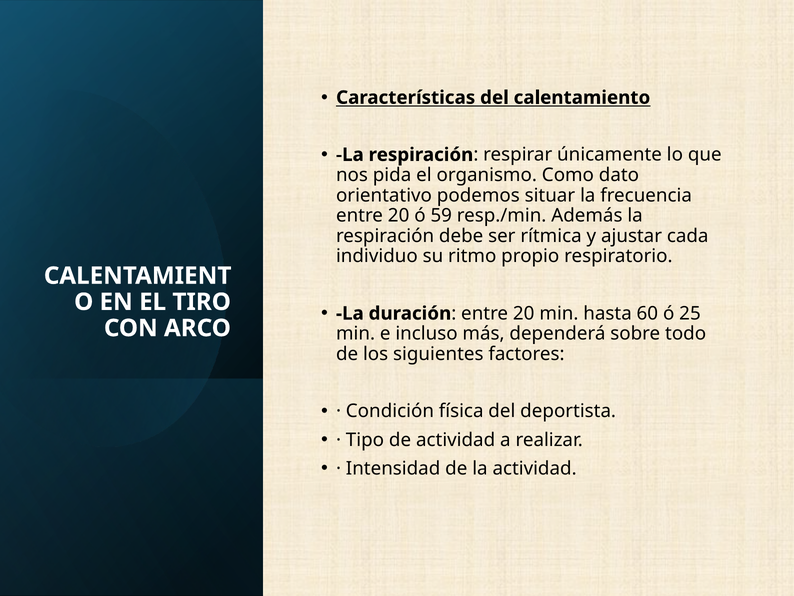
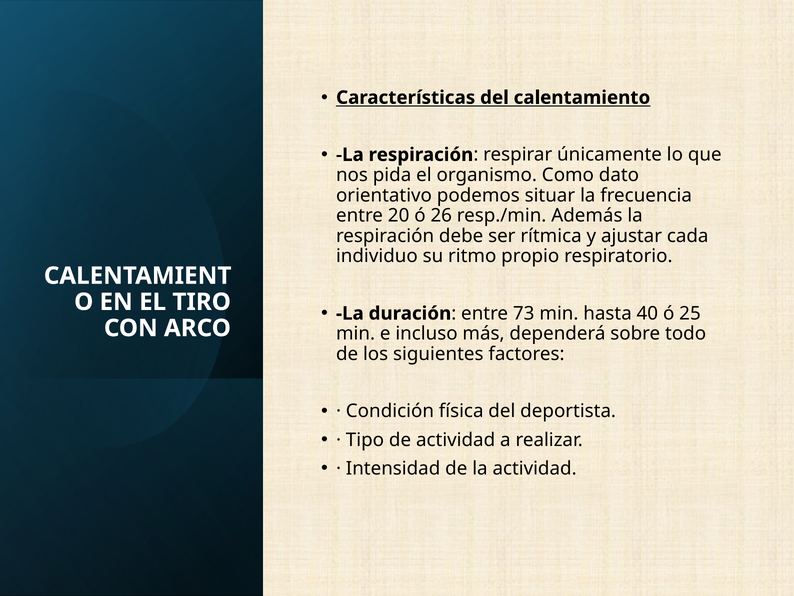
59: 59 -> 26
duración entre 20: 20 -> 73
60: 60 -> 40
